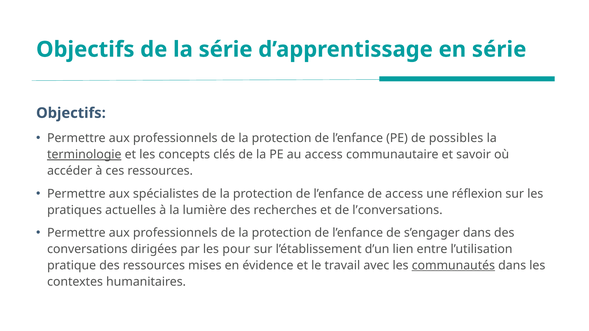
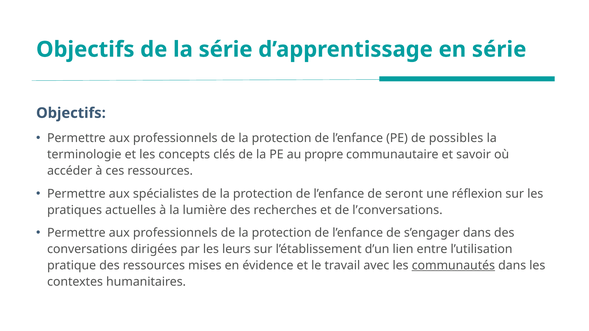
terminologie underline: present -> none
au access: access -> propre
de access: access -> seront
pour: pour -> leurs
